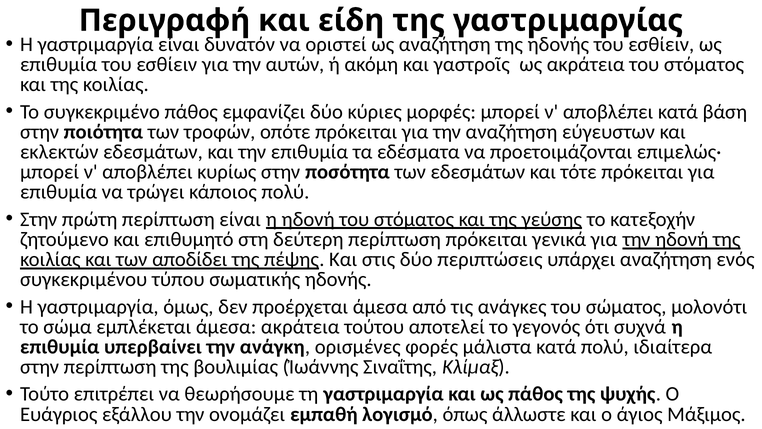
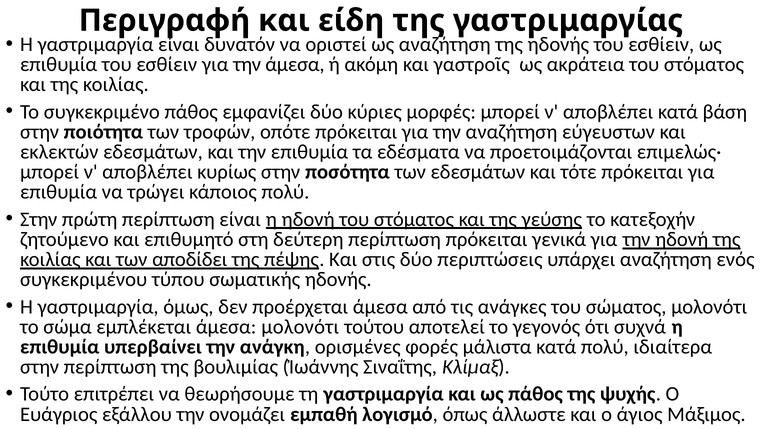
την αυτών: αυτών -> άμεσα
άμεσα ακράτεια: ακράτεια -> μολονότι
